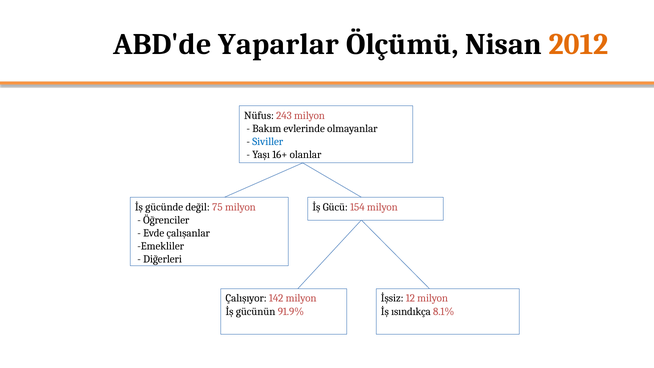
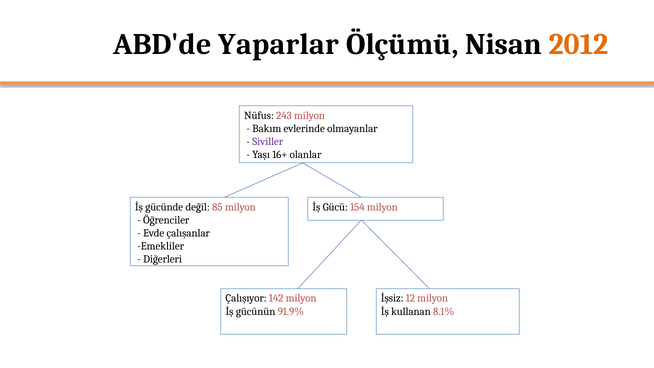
Siviller colour: blue -> purple
75: 75 -> 85
ısındıkça: ısındıkça -> kullanan
